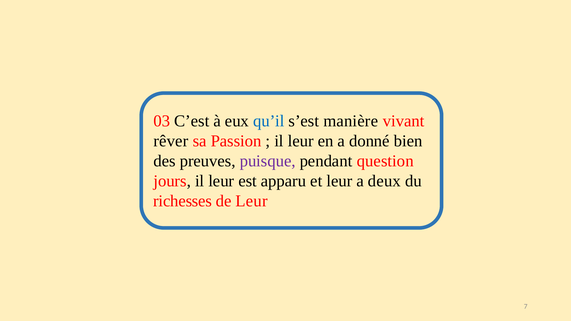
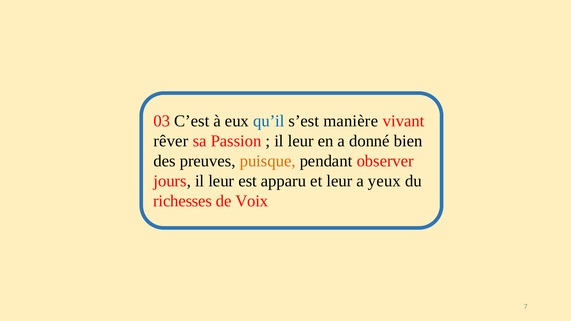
puisque colour: purple -> orange
question: question -> observer
deux: deux -> yeux
de Leur: Leur -> Voix
